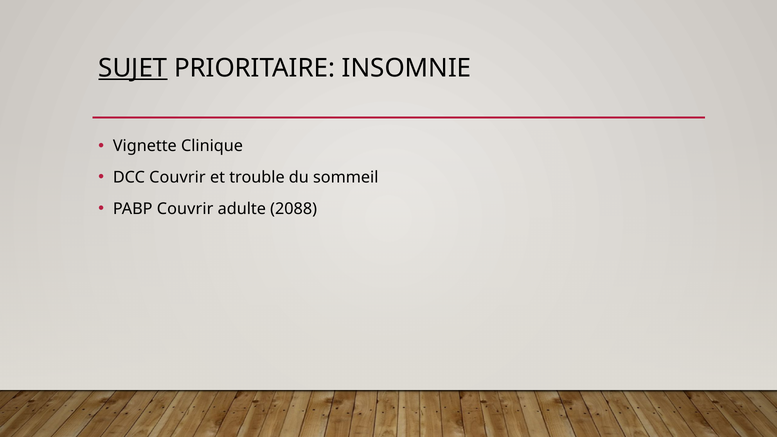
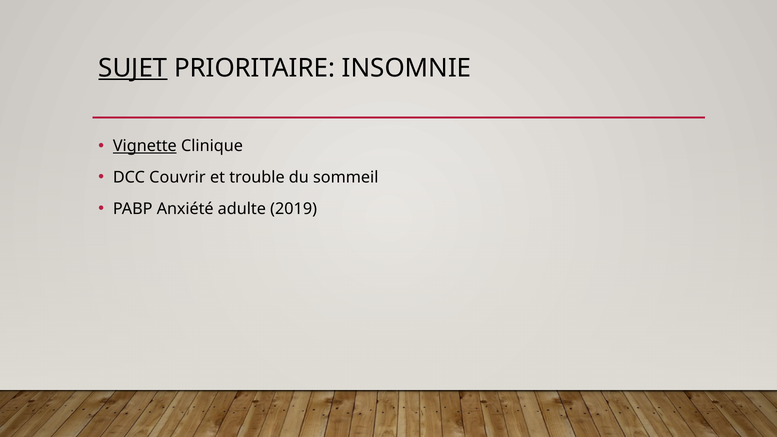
Vignette underline: none -> present
PABP Couvrir: Couvrir -> Anxiété
2088: 2088 -> 2019
